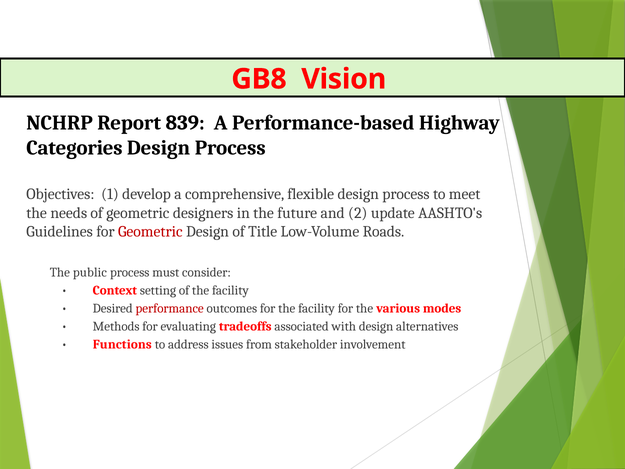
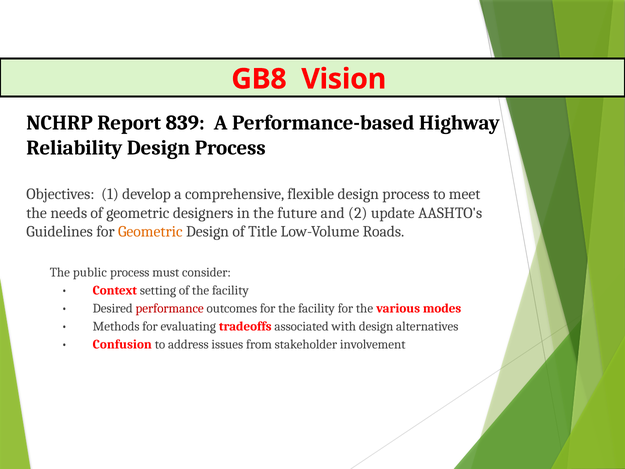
Categories: Categories -> Reliability
Geometric at (150, 232) colour: red -> orange
Functions: Functions -> Confusion
